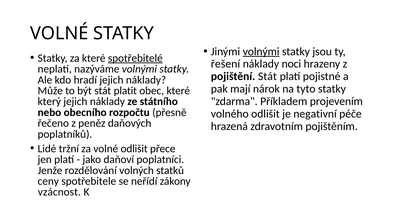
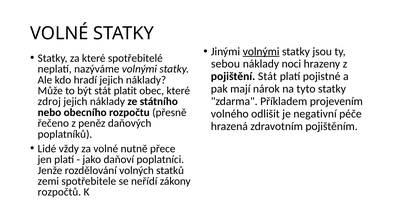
spotřebitelé underline: present -> none
řešení: řešení -> sebou
který: který -> zdroj
tržní: tržní -> vždy
volné odlišit: odlišit -> nutně
ceny: ceny -> zemi
vzácnost: vzácnost -> rozpočtů
